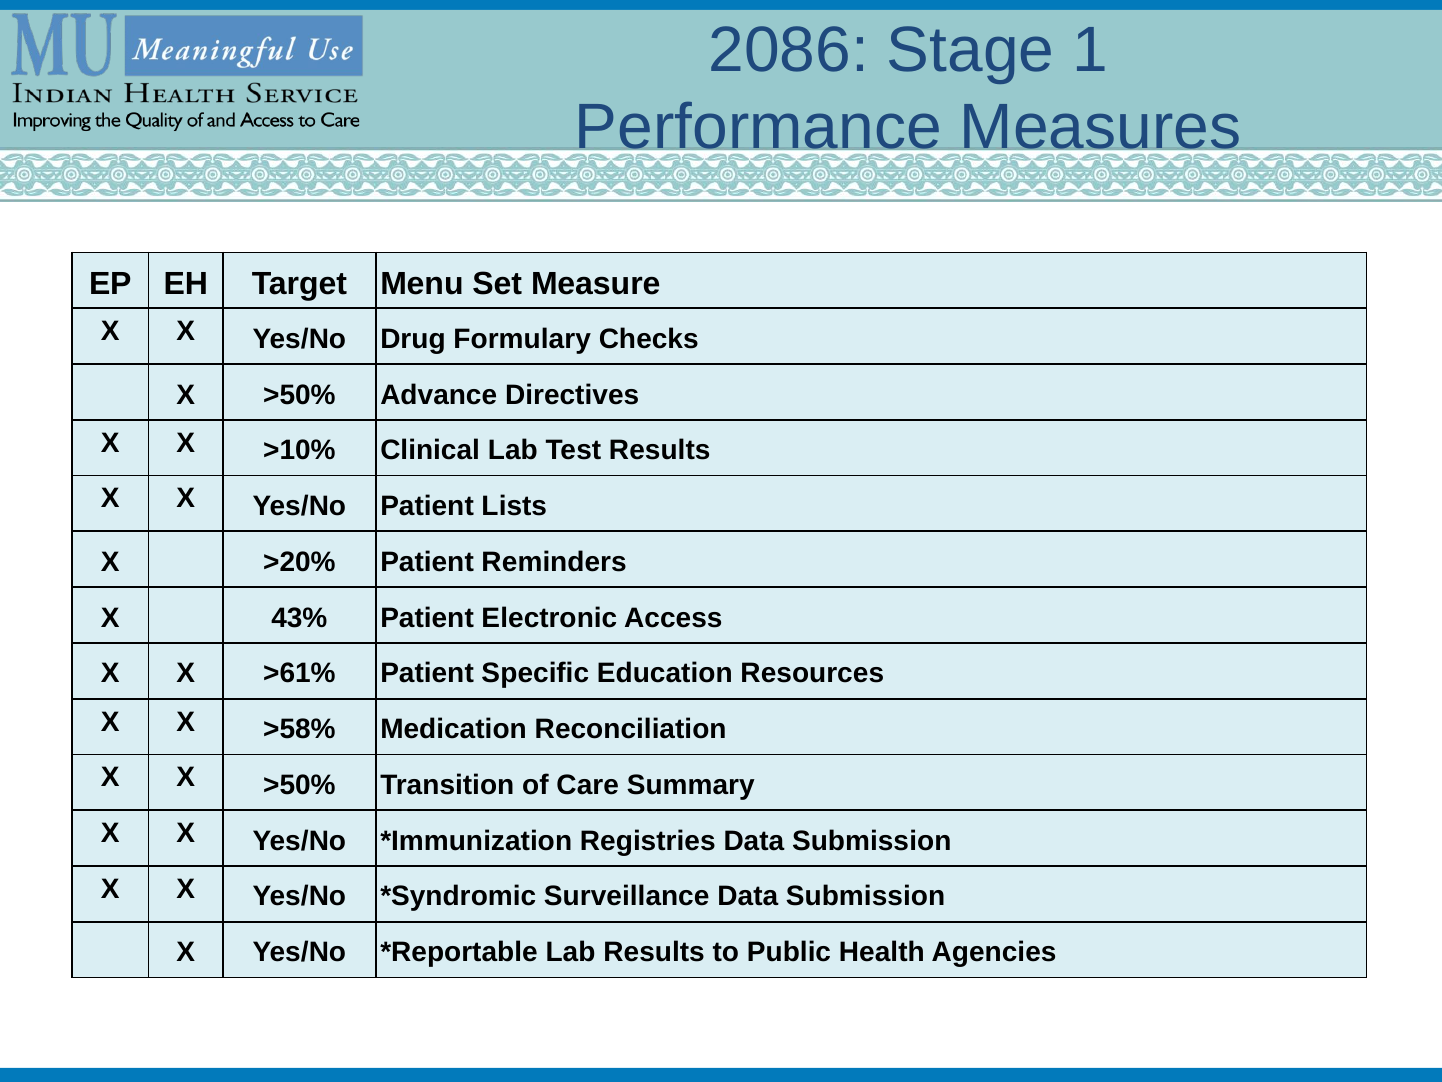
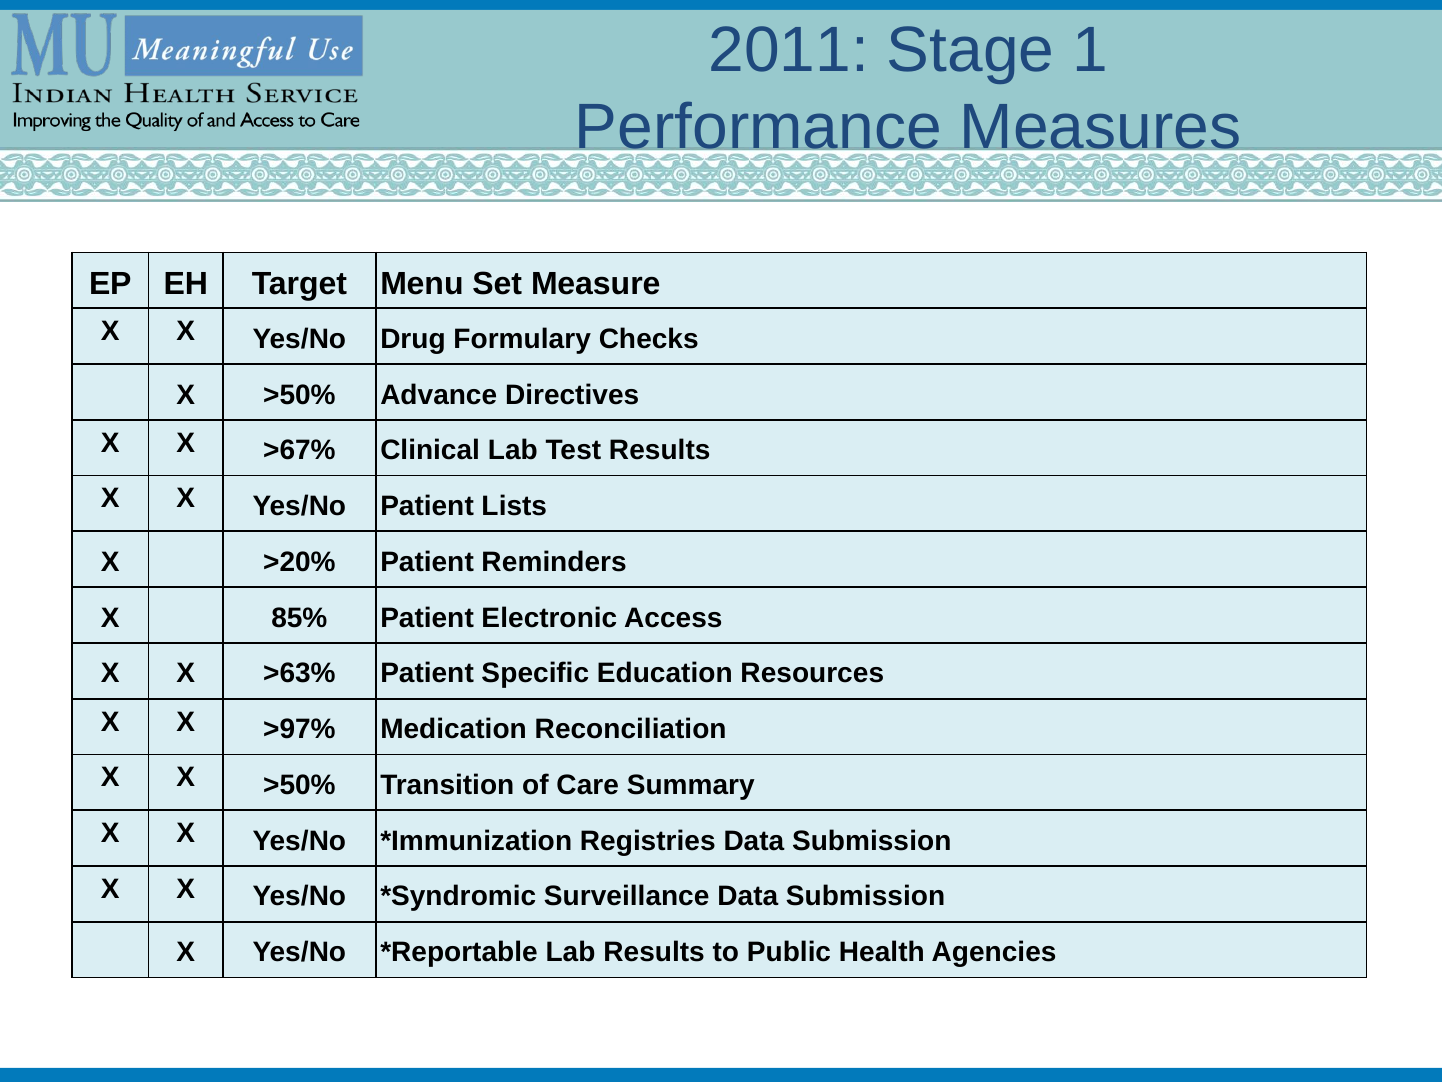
2086: 2086 -> 2011
>10%: >10% -> >67%
43%: 43% -> 85%
>61%: >61% -> >63%
>58%: >58% -> >97%
